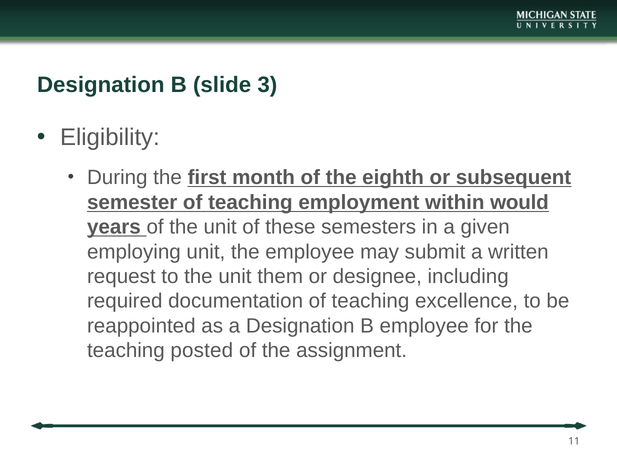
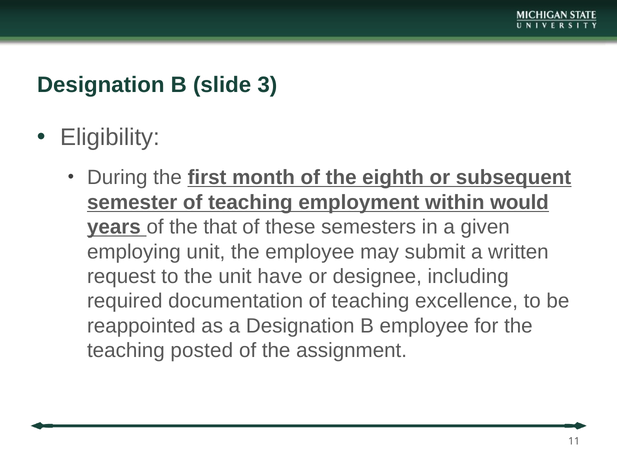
of the unit: unit -> that
them: them -> have
